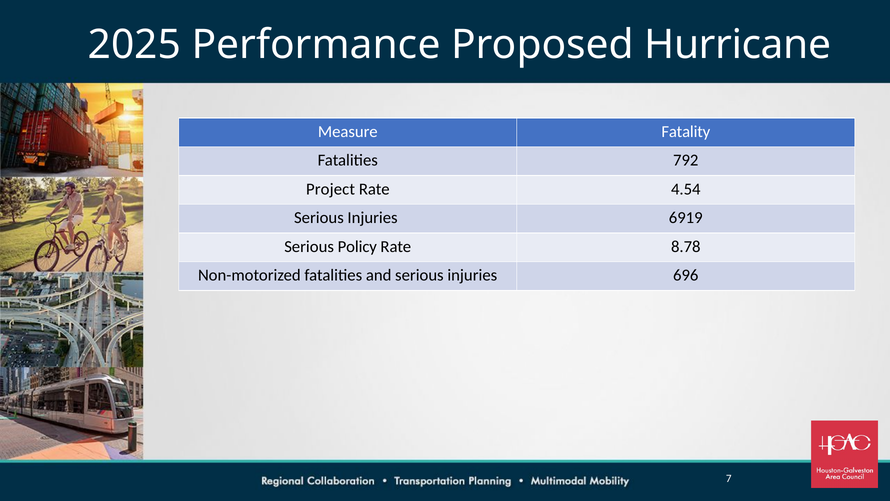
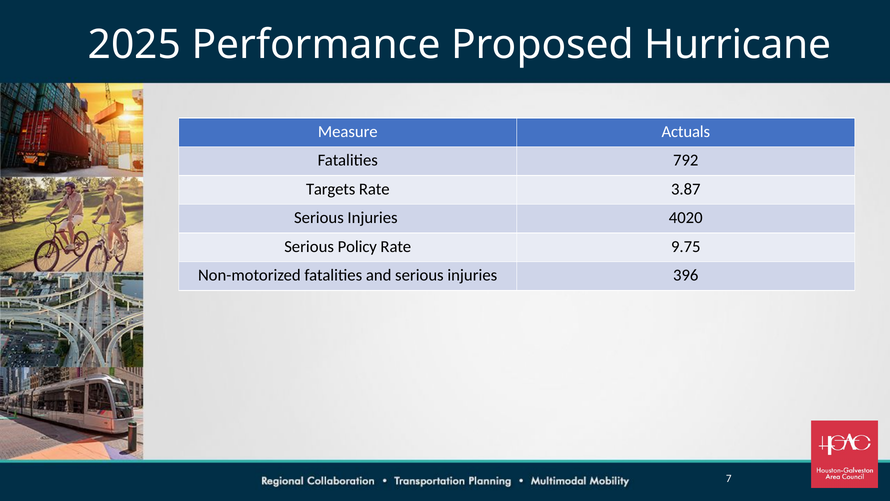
Fatality: Fatality -> Actuals
Project: Project -> Targets
4.54: 4.54 -> 3.87
6919: 6919 -> 4020
8.78: 8.78 -> 9.75
696: 696 -> 396
